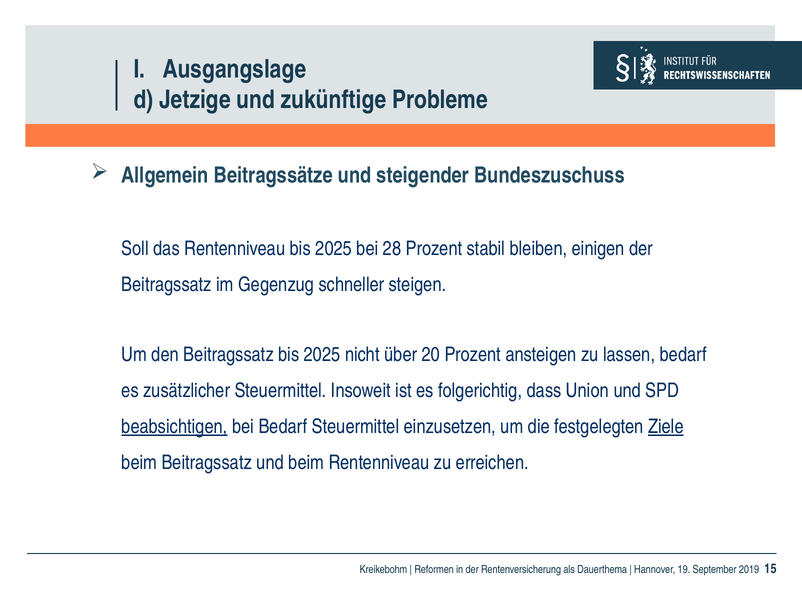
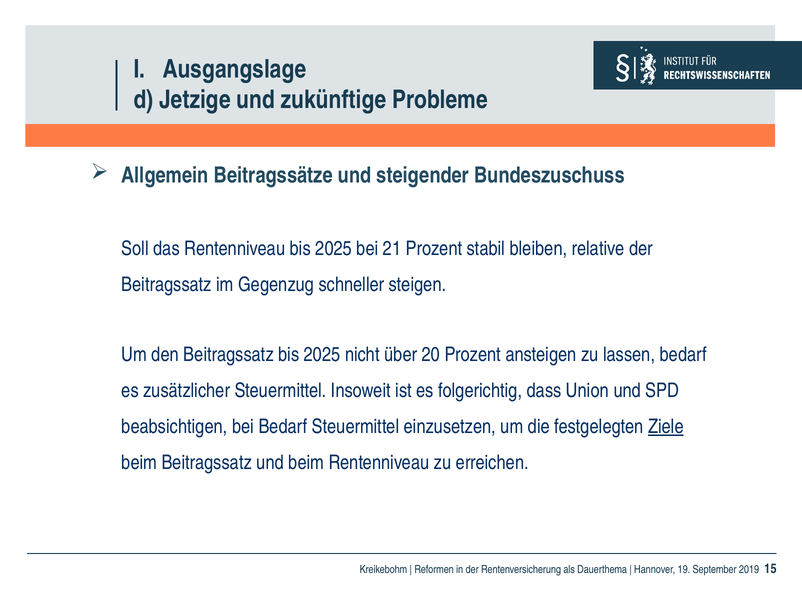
28: 28 -> 21
einigen: einigen -> relative
beabsichtigen underline: present -> none
